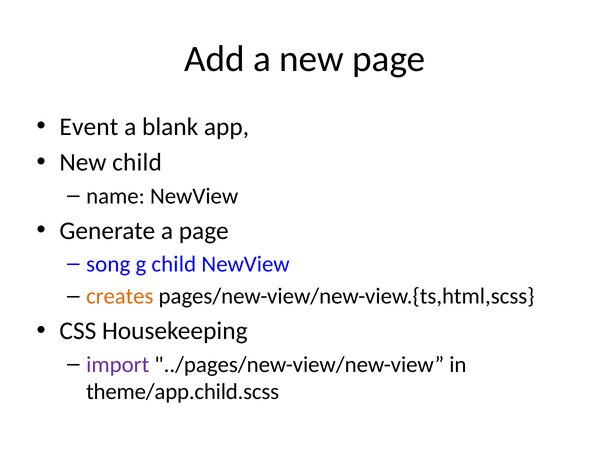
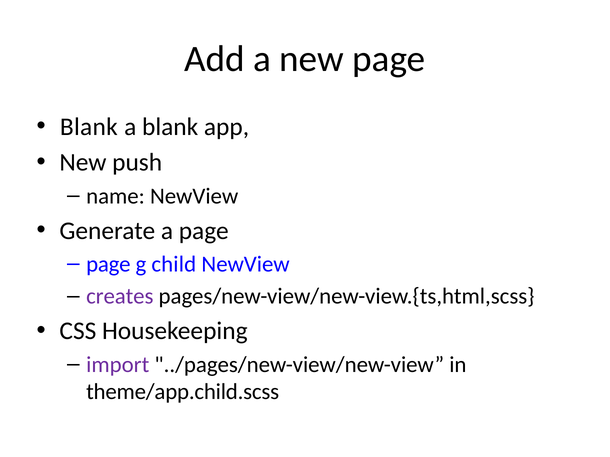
Event at (89, 127): Event -> Blank
New child: child -> push
song at (108, 264): song -> page
creates colour: orange -> purple
